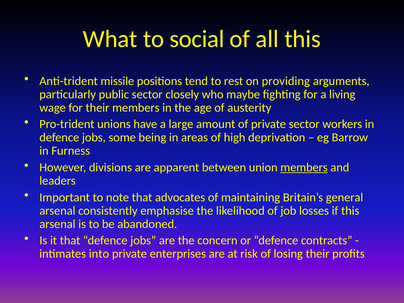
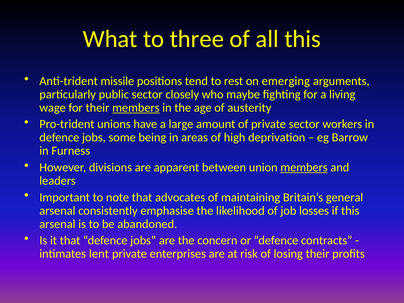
social: social -> three
providing: providing -> emerging
members at (136, 108) underline: none -> present
into: into -> lent
